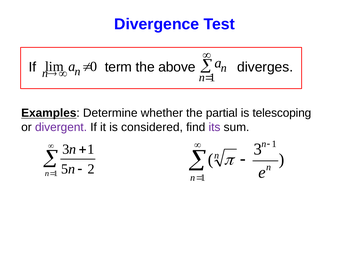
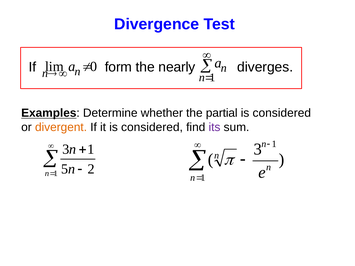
term: term -> form
above: above -> nearly
telescoping at (282, 113): telescoping -> considered
divergent colour: purple -> orange
